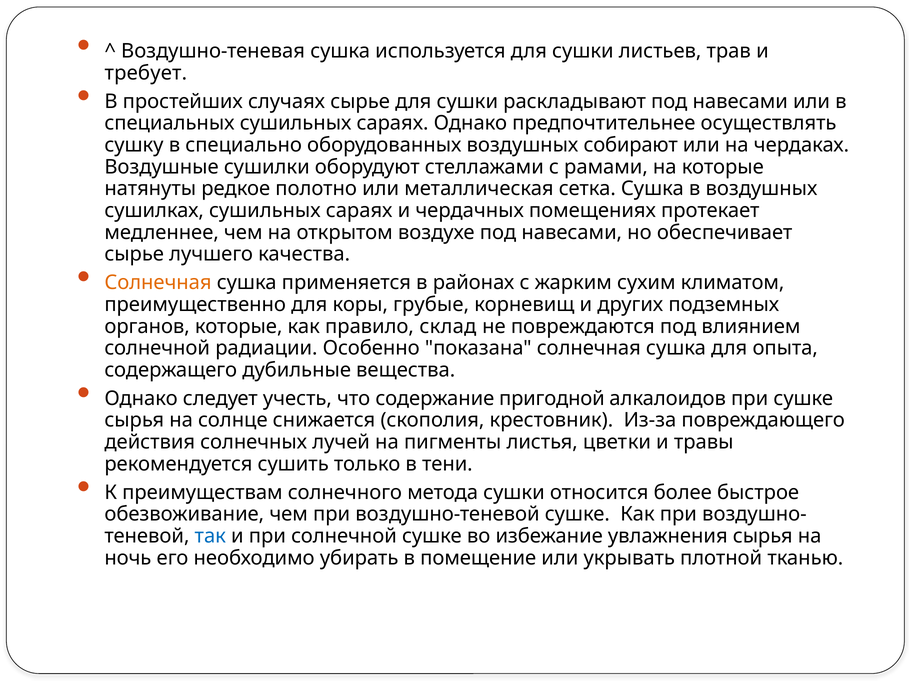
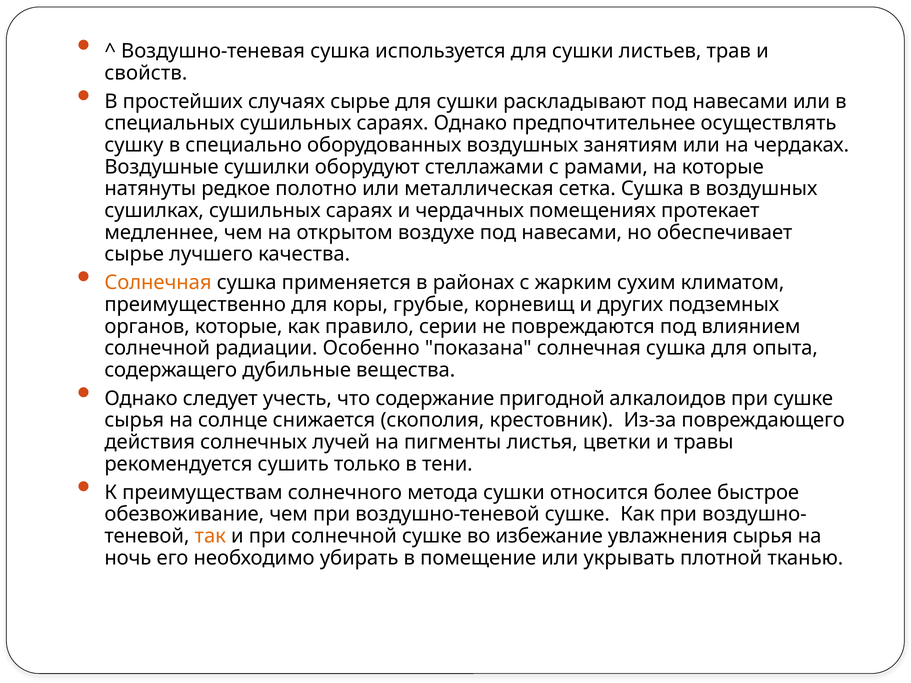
требует: требует -> свойств
собирают: собирают -> занятиям
склад: склад -> серии
так colour: blue -> orange
